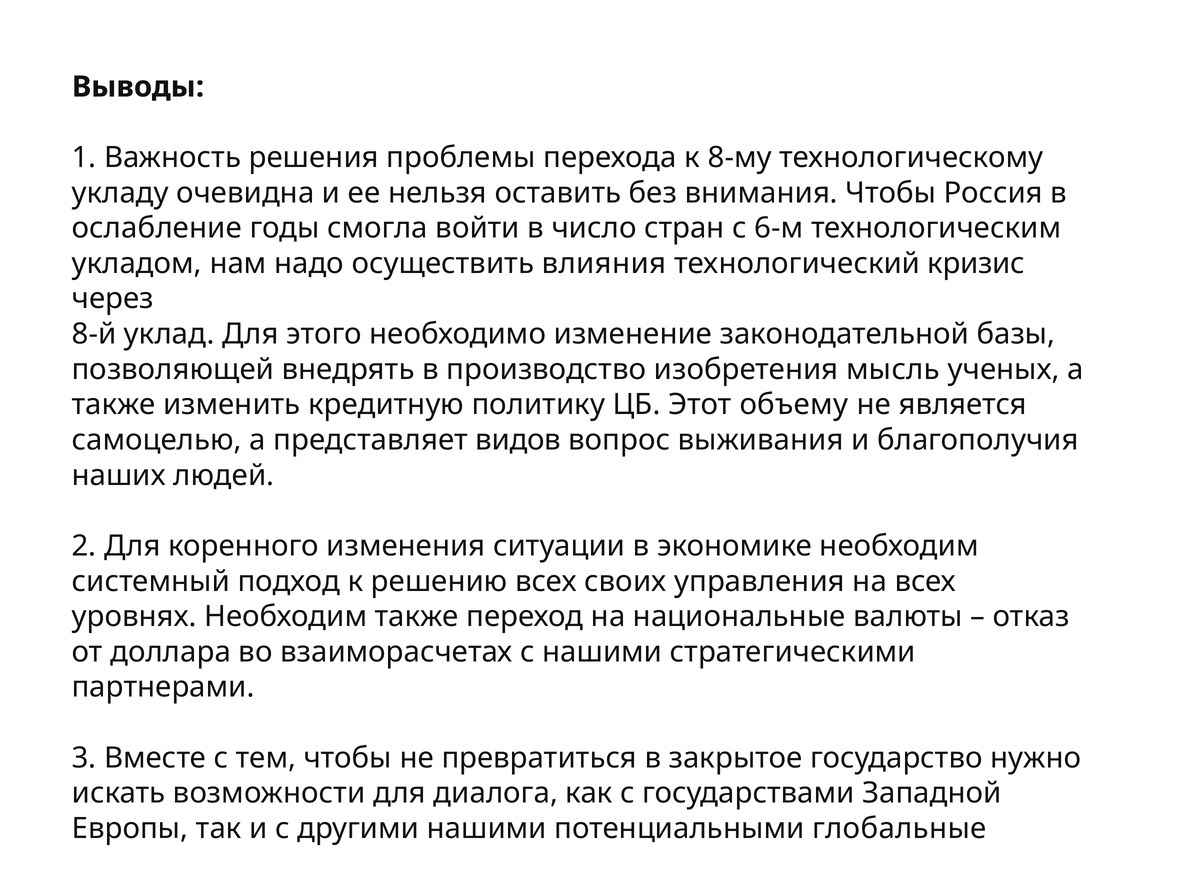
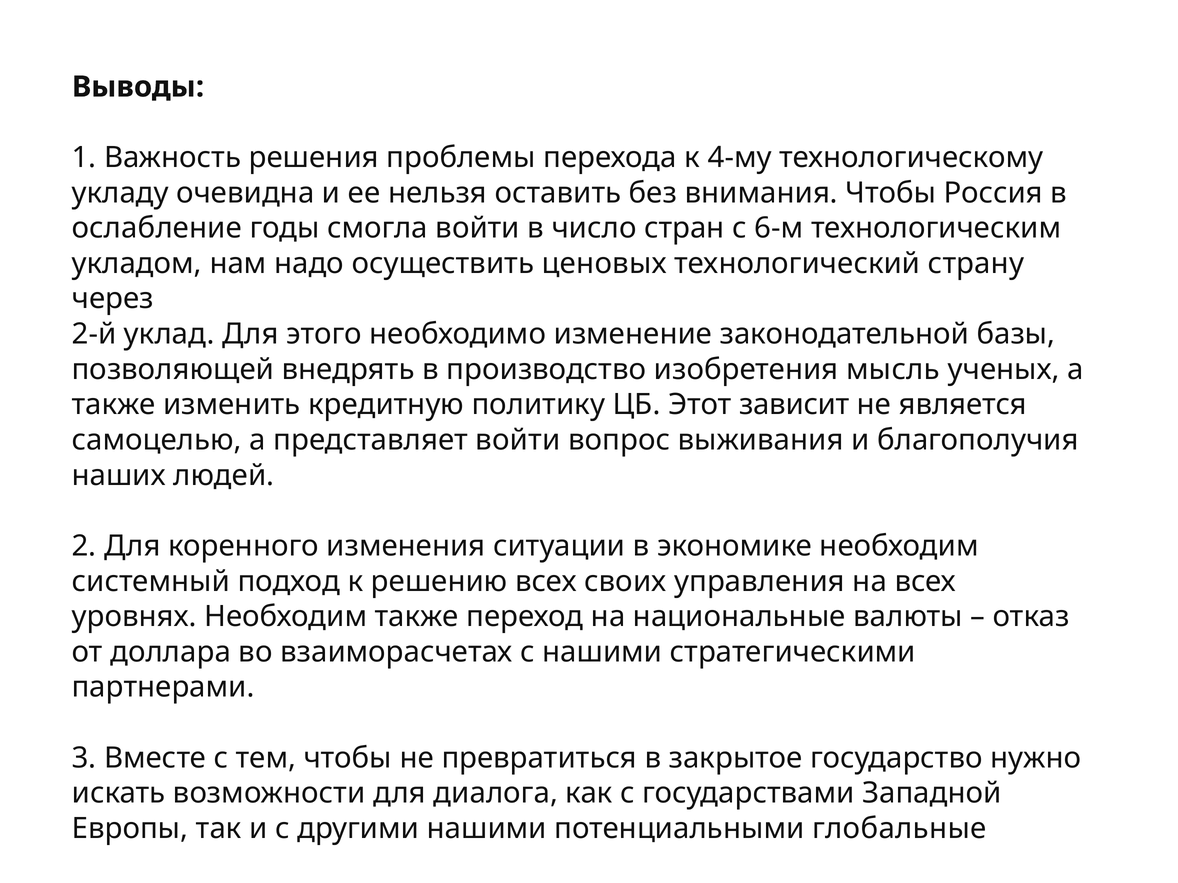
8-му: 8-му -> 4-му
влияния: влияния -> ценовых
кризис: кризис -> страну
8-й: 8-й -> 2-й
объему: объему -> зависит
представляет видов: видов -> войти
